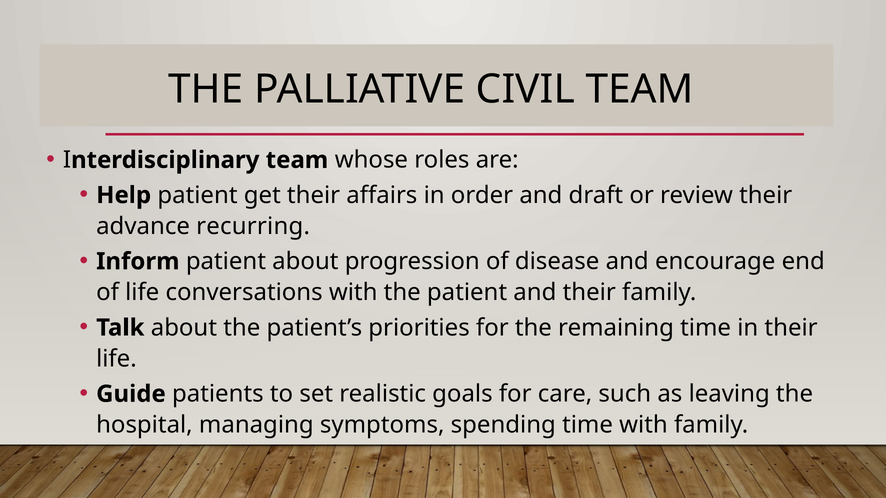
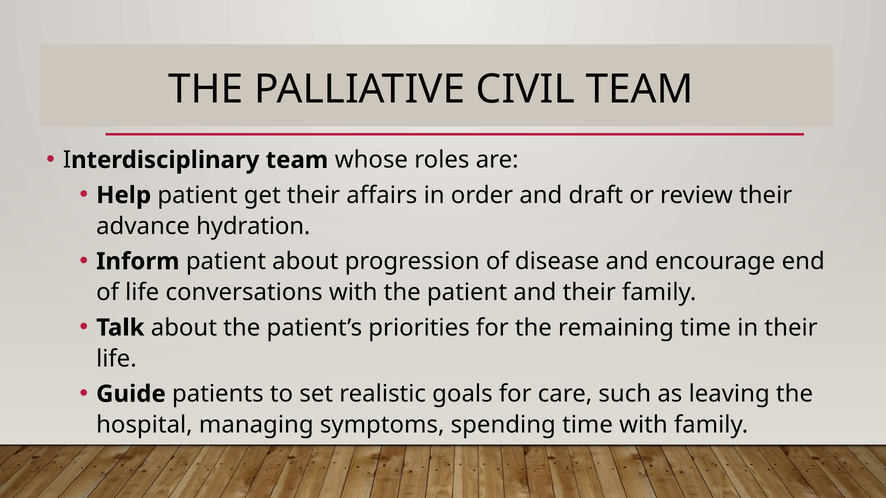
recurring: recurring -> hydration
